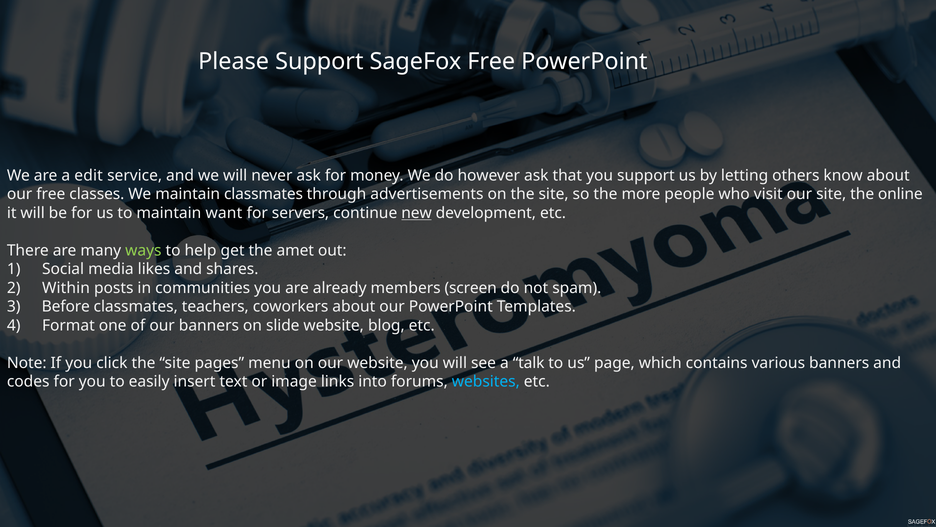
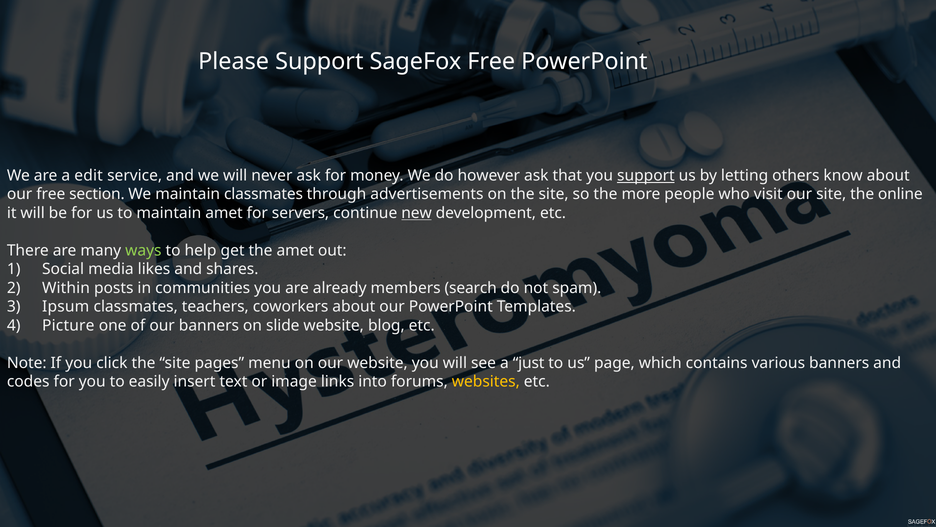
support at (646, 175) underline: none -> present
classes: classes -> section
maintain want: want -> amet
screen: screen -> search
Before: Before -> Ipsum
Format: Format -> Picture
talk: talk -> just
websites colour: light blue -> yellow
